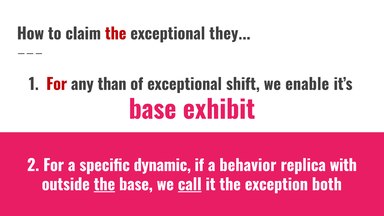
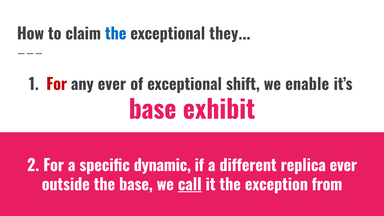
the at (116, 34) colour: red -> blue
any than: than -> ever
behavior: behavior -> different
replica with: with -> ever
the at (104, 185) underline: present -> none
both: both -> from
